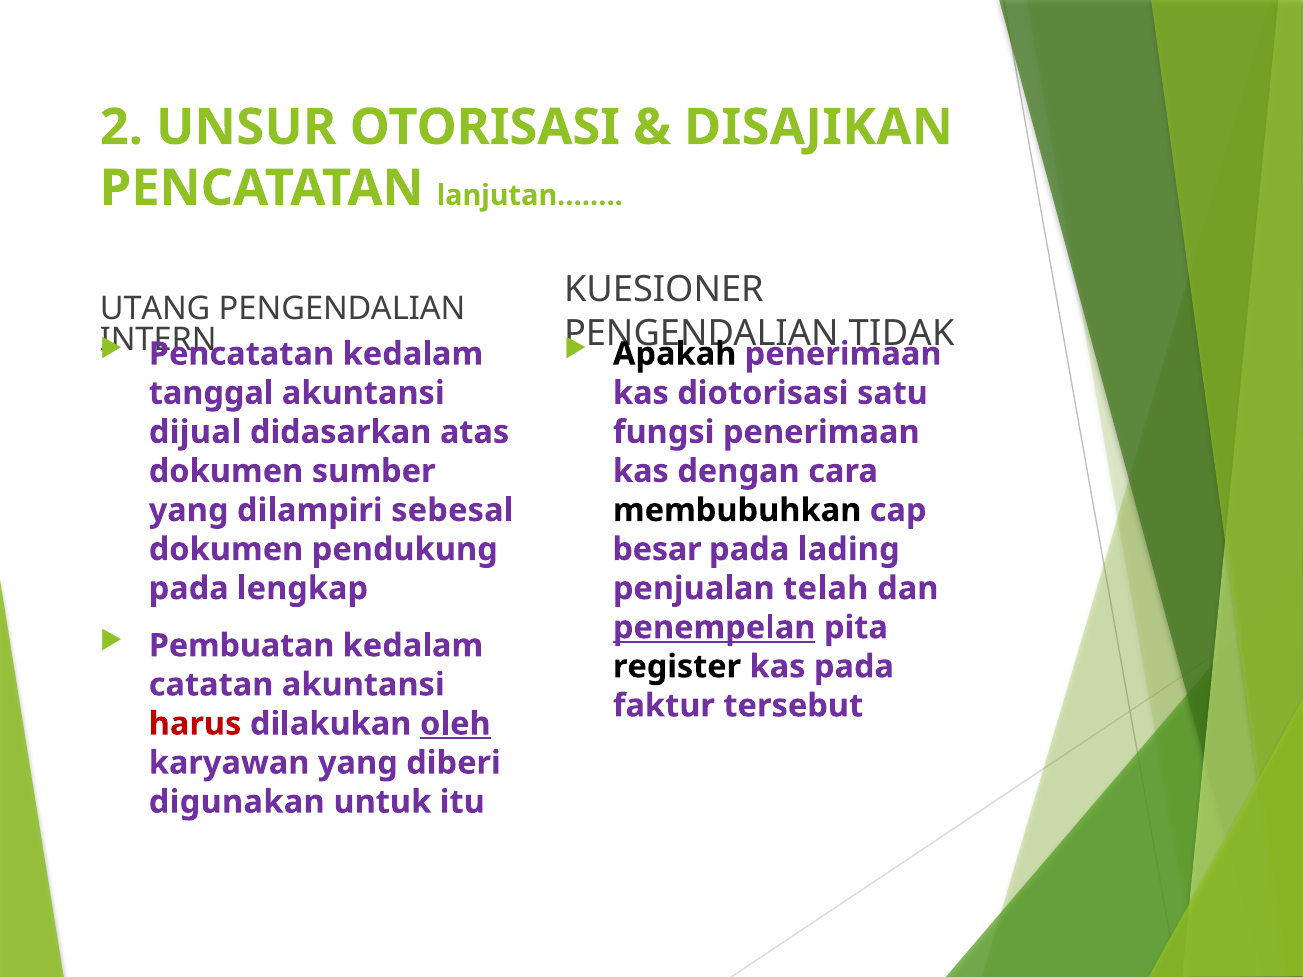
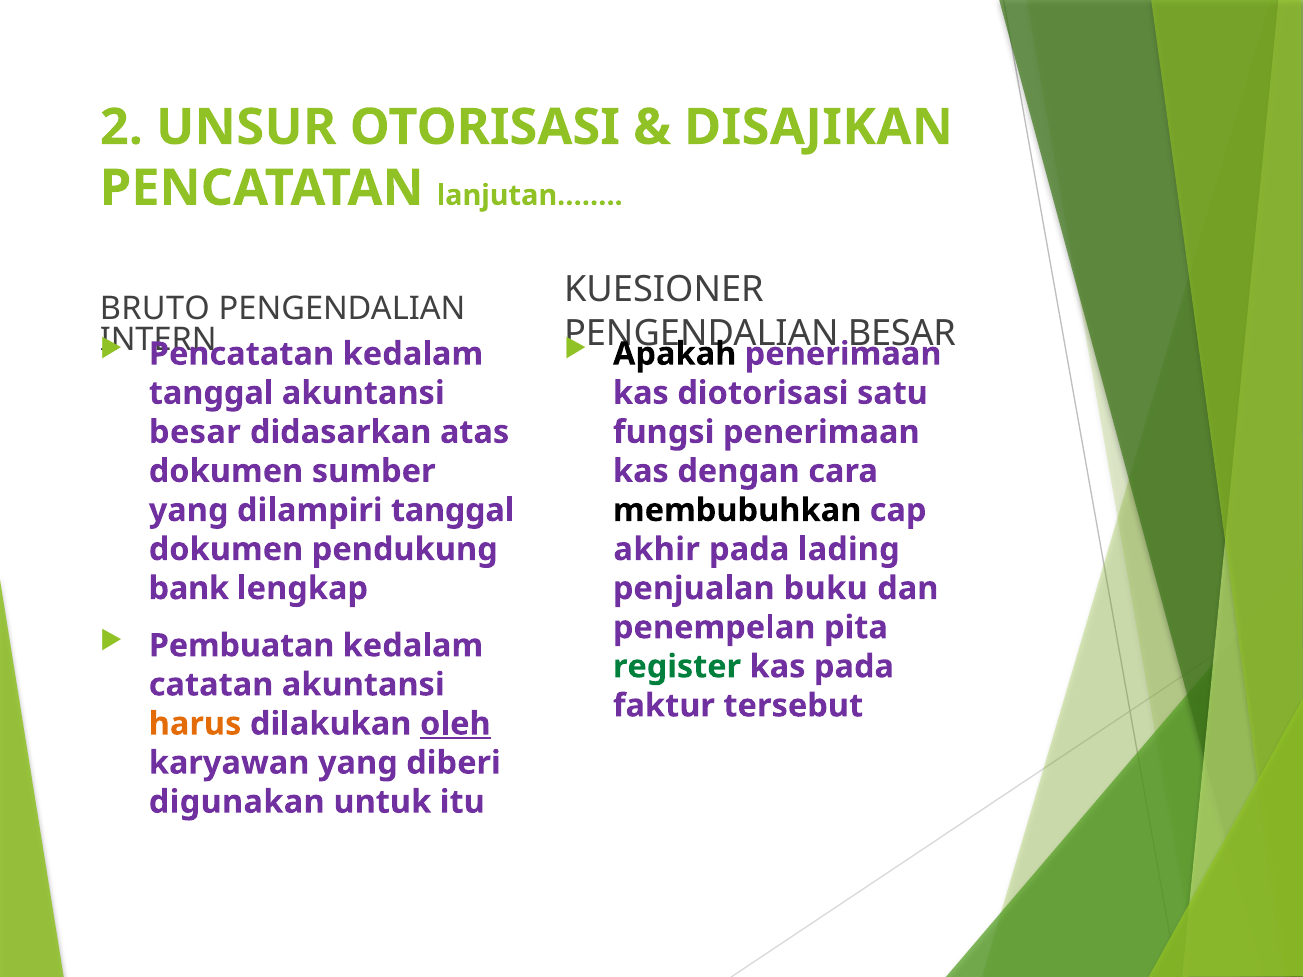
UTANG: UTANG -> BRUTO
TIDAK at (902, 333): TIDAK -> BESAR
dijual at (195, 432): dijual -> besar
dilampiri sebesal: sebesal -> tanggal
besar: besar -> akhir
pada at (189, 589): pada -> bank
telah: telah -> buku
penempelan underline: present -> none
register colour: black -> green
harus colour: red -> orange
